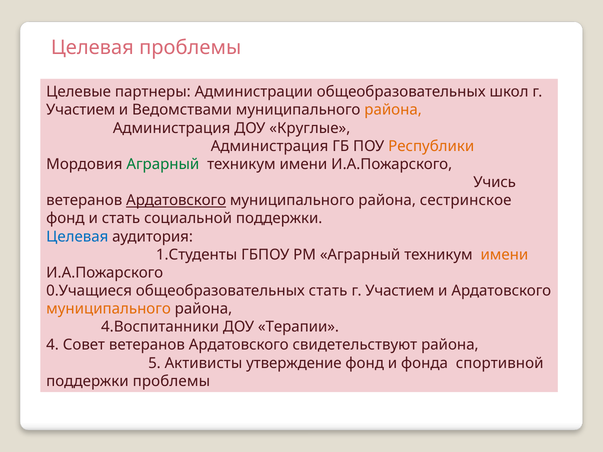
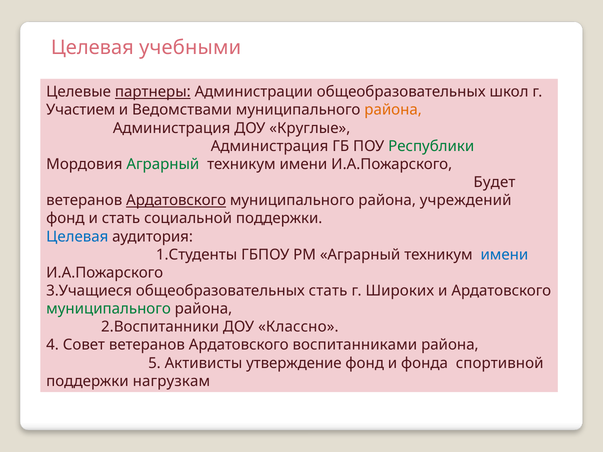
Целевая проблемы: проблемы -> учебными
партнеры underline: none -> present
Республики colour: orange -> green
Учись: Учись -> Будет
сестринское: сестринское -> учреждений
имени at (504, 255) colour: orange -> blue
0.Учащиеся: 0.Учащиеся -> 3.Учащиеся
Участием at (400, 291): Участием -> Широких
муниципального at (109, 309) colour: orange -> green
4.Воспитанники: 4.Воспитанники -> 2.Воспитанники
Терапии: Терапии -> Классно
свидетельствуют: свидетельствуют -> воспитанниками
поддержки проблемы: проблемы -> нагрузкам
